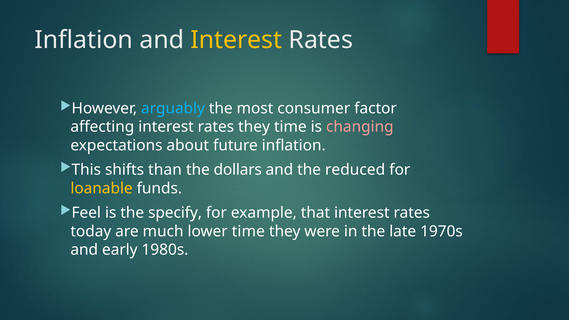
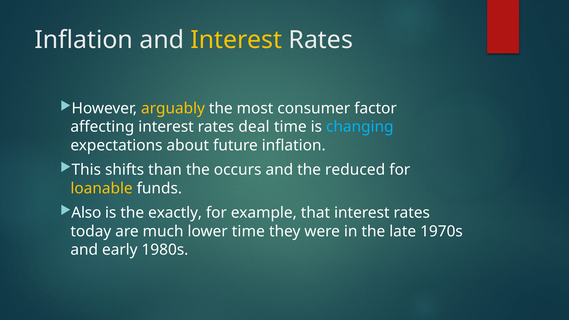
arguably colour: light blue -> yellow
rates they: they -> deal
changing colour: pink -> light blue
dollars: dollars -> occurs
Feel: Feel -> Also
specify: specify -> exactly
